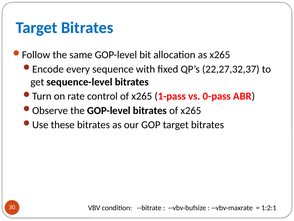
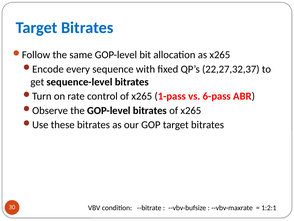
0-pass: 0-pass -> 6-pass
